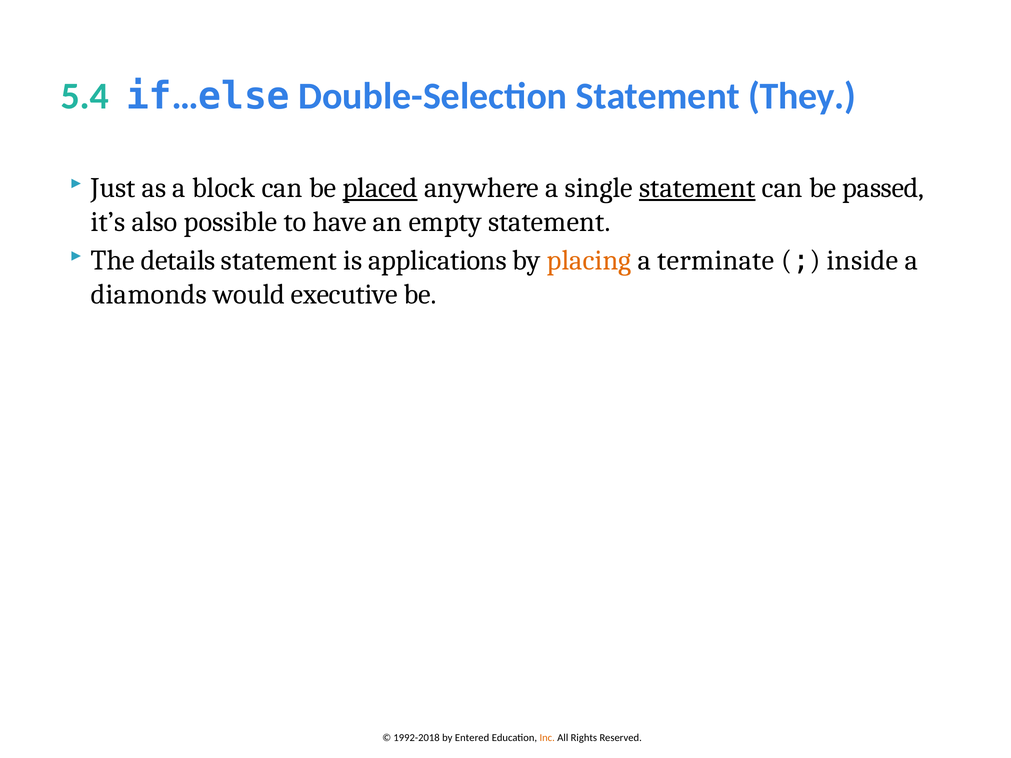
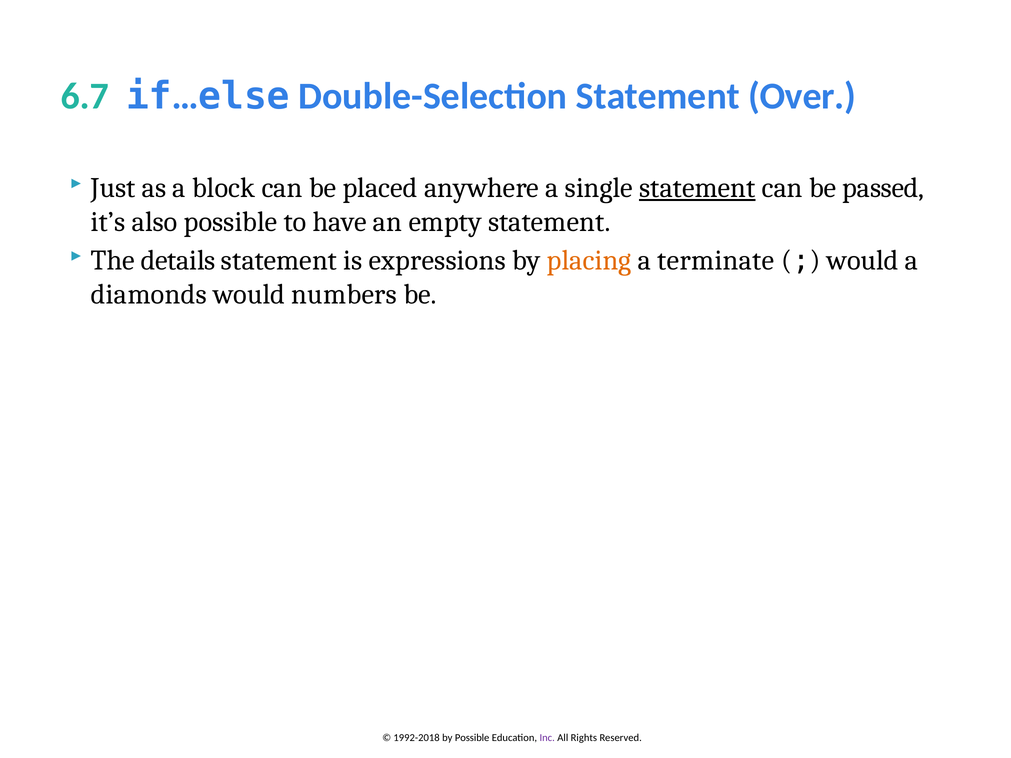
5.4: 5.4 -> 6.7
They: They -> Over
placed underline: present -> none
applications: applications -> expressions
inside at (863, 260): inside -> would
executive: executive -> numbers
by Entered: Entered -> Possible
Inc colour: orange -> purple
